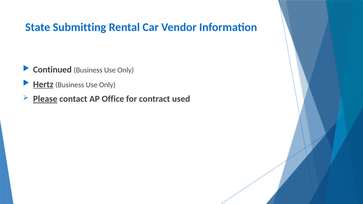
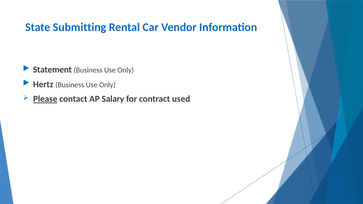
Continued: Continued -> Statement
Hertz underline: present -> none
Office: Office -> Salary
